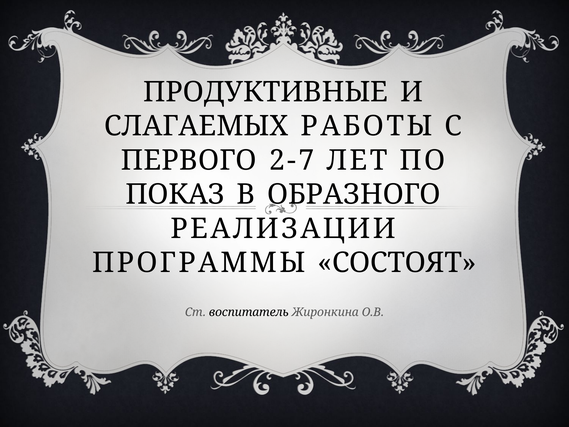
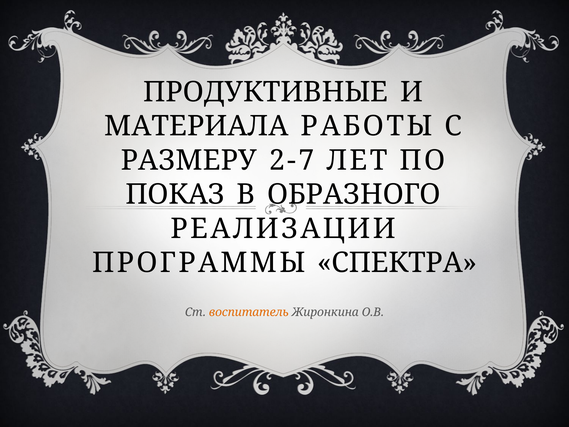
СЛАГАЕМЫХ: СЛАГАЕМЫХ -> МАТЕРИАЛА
ПЕРВОГО: ПЕРВОГО -> РАЗМЕРУ
СОСТОЯТ: СОСТОЯТ -> СПЕКТРА
воспитатель colour: black -> orange
